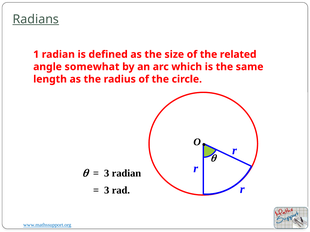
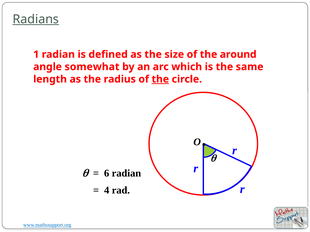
related: related -> around
the at (160, 79) underline: none -> present
3 at (107, 173): 3 -> 6
3 at (107, 191): 3 -> 4
